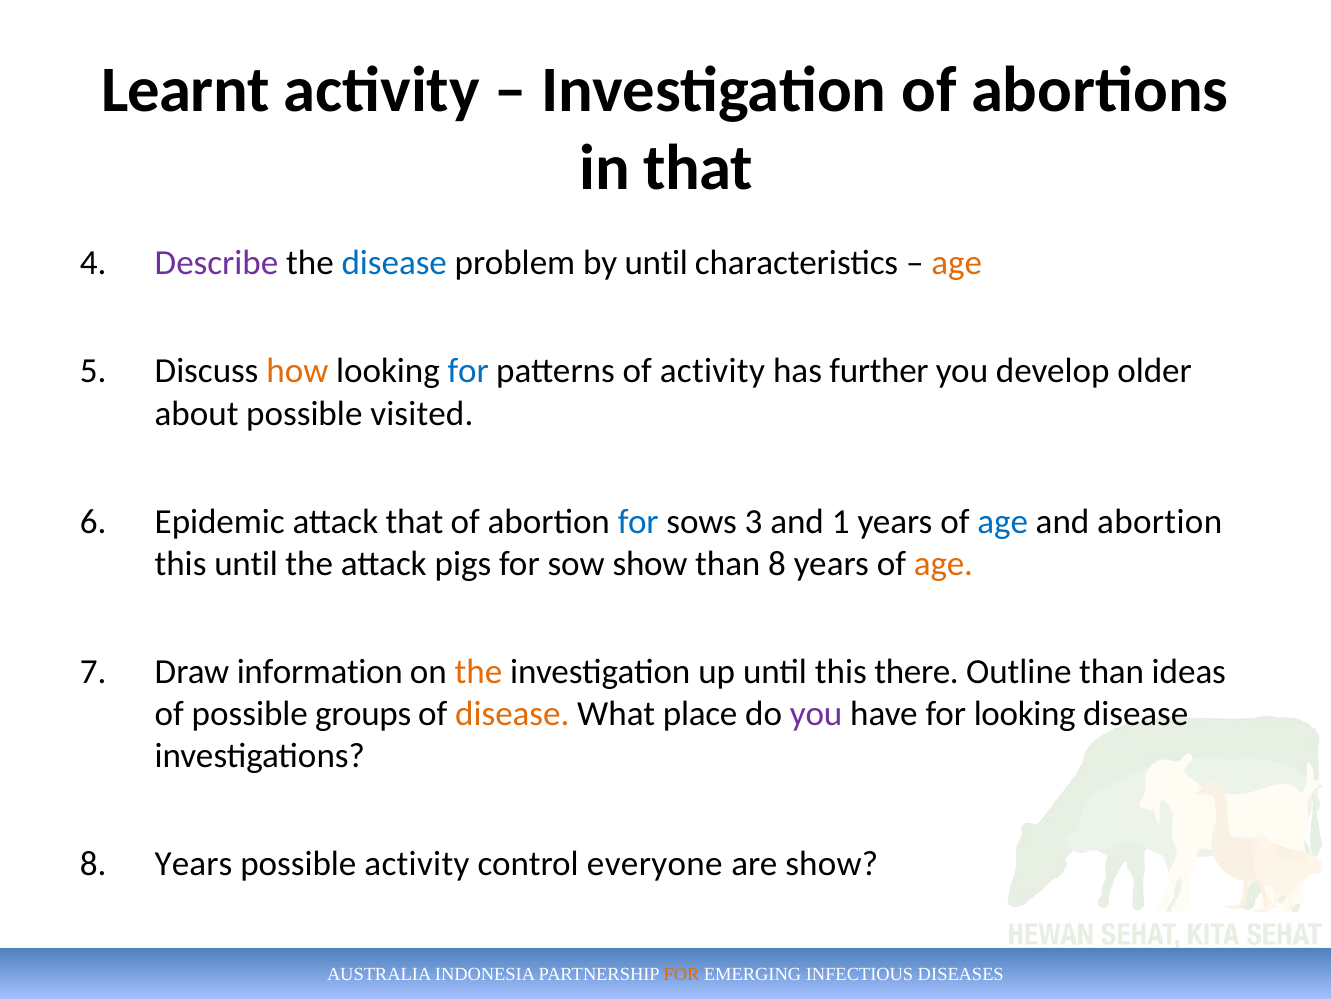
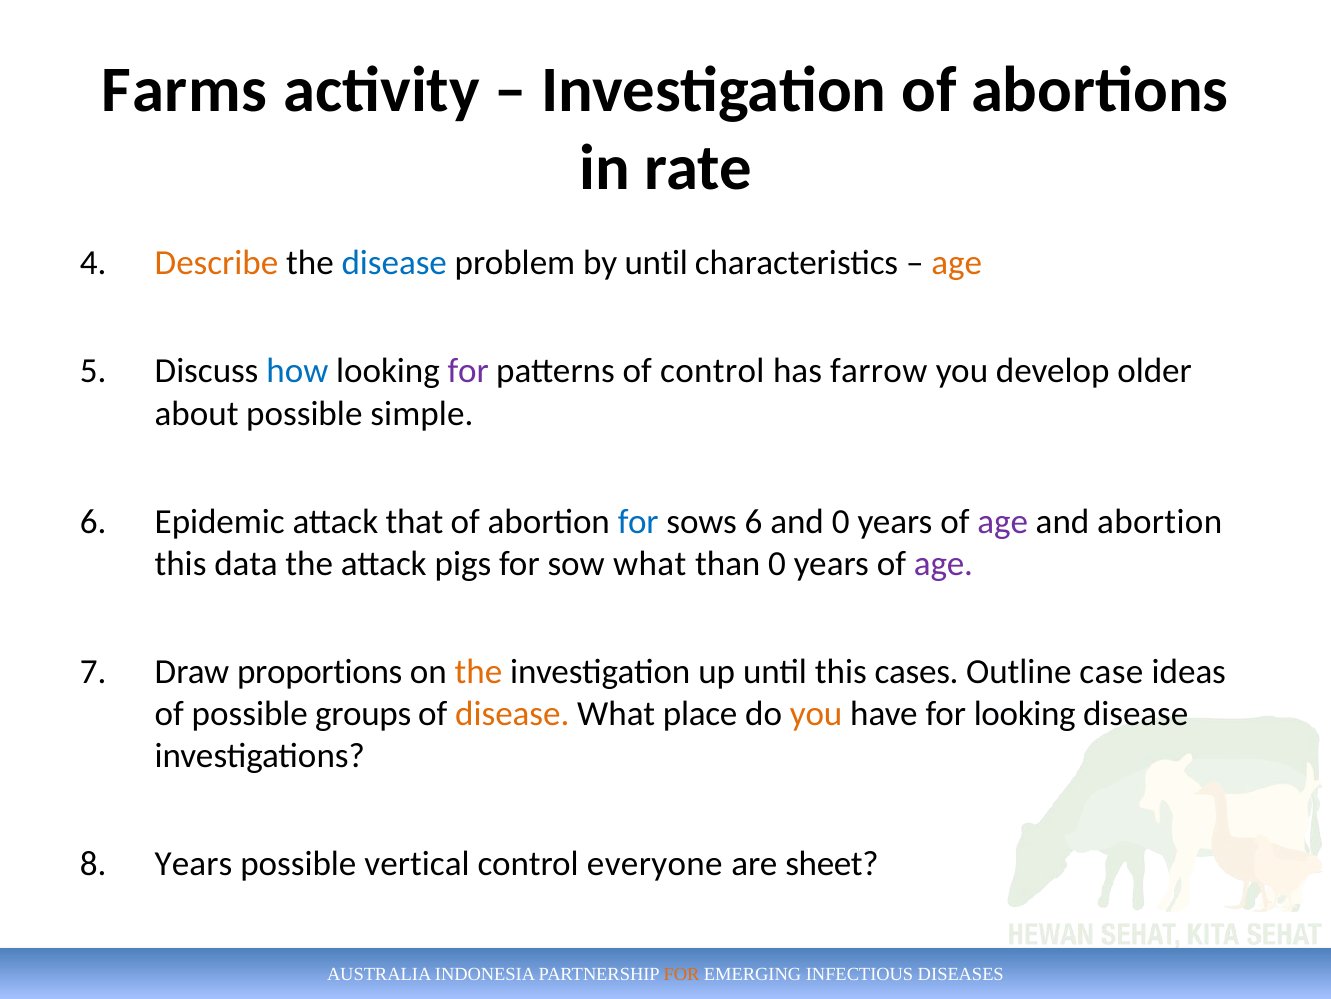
Learnt: Learnt -> Farms
in that: that -> rate
Describe colour: purple -> orange
how colour: orange -> blue
for at (468, 371) colour: blue -> purple
of activity: activity -> control
further: further -> farrow
visited: visited -> simple
sows 3: 3 -> 6
and 1: 1 -> 0
age at (1003, 521) colour: blue -> purple
this until: until -> data
sow show: show -> what
than 8: 8 -> 0
age at (943, 563) colour: orange -> purple
information: information -> proportions
there: there -> cases
Outline than: than -> case
you at (816, 713) colour: purple -> orange
possible activity: activity -> vertical
are show: show -> sheet
